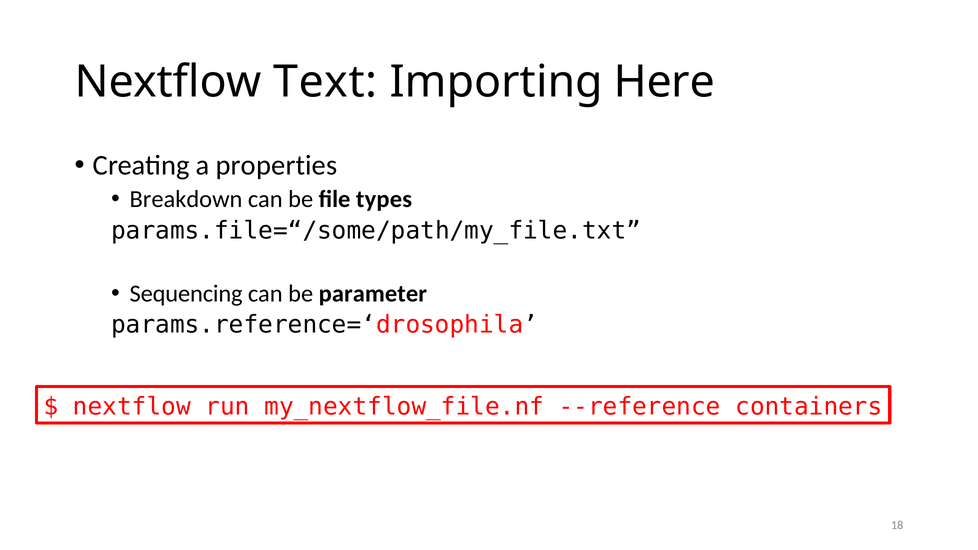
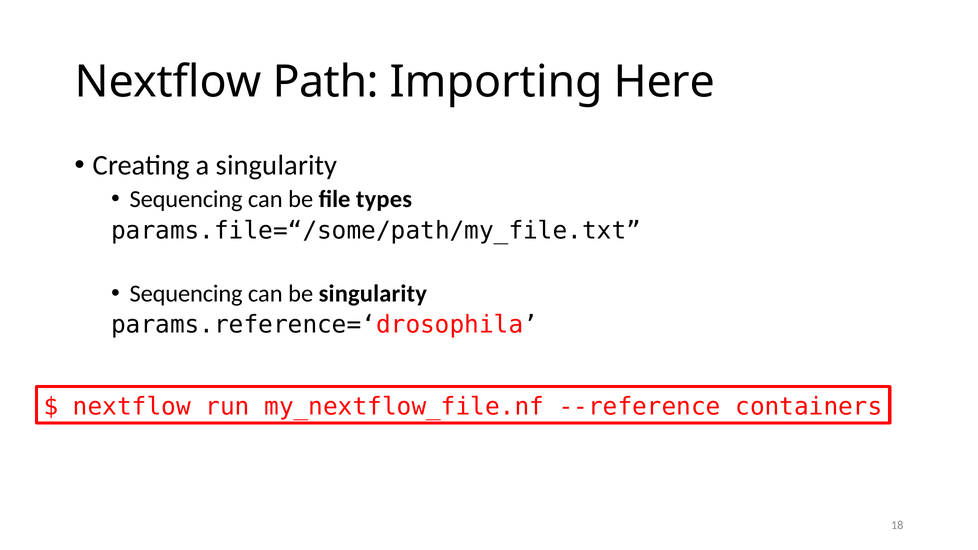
Text: Text -> Path
a properties: properties -> singularity
Breakdown at (186, 199): Breakdown -> Sequencing
be parameter: parameter -> singularity
